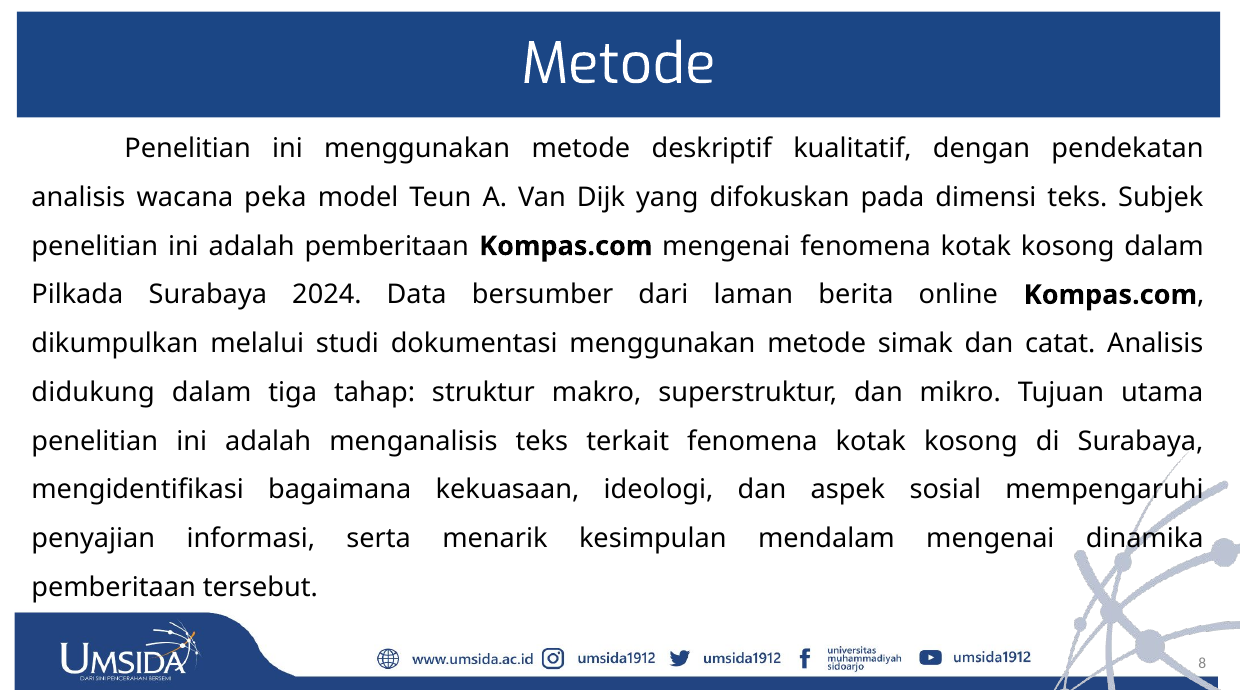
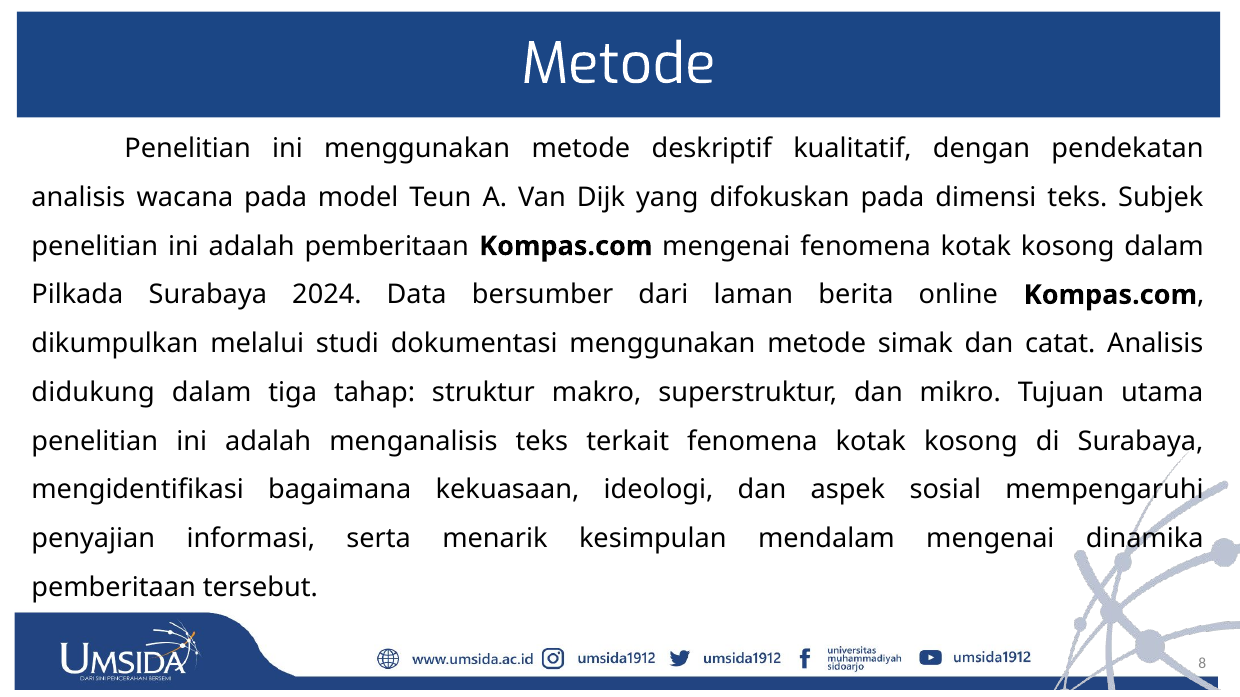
wacana peka: peka -> pada
